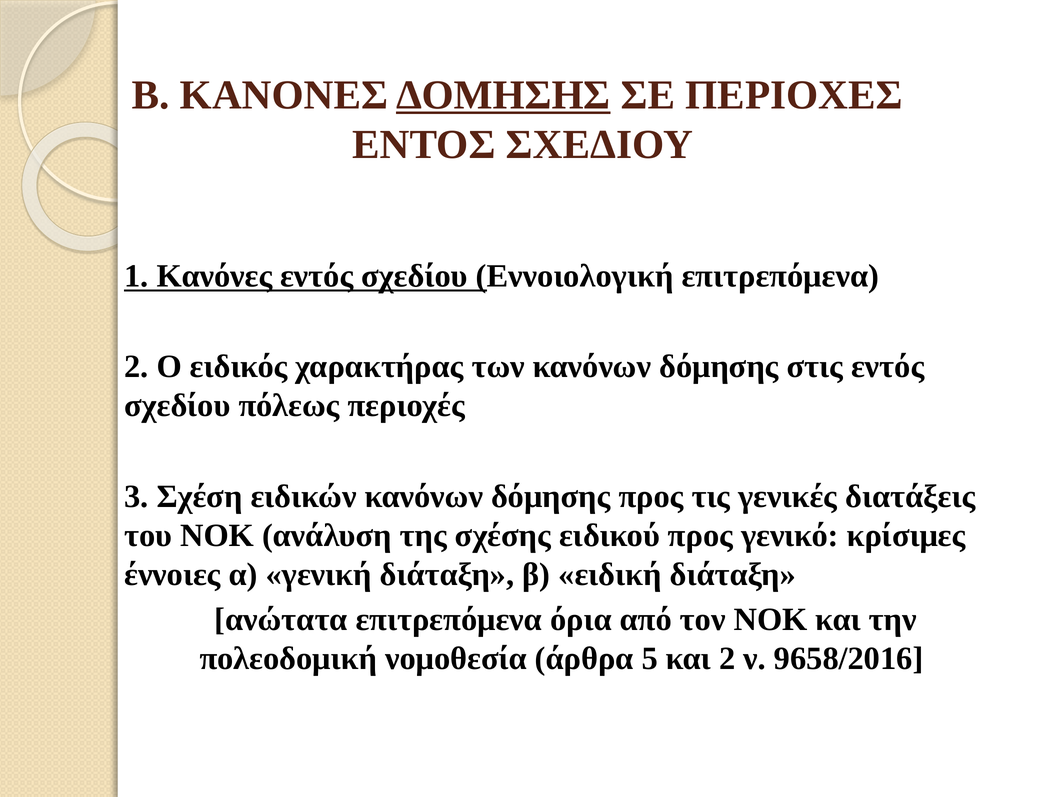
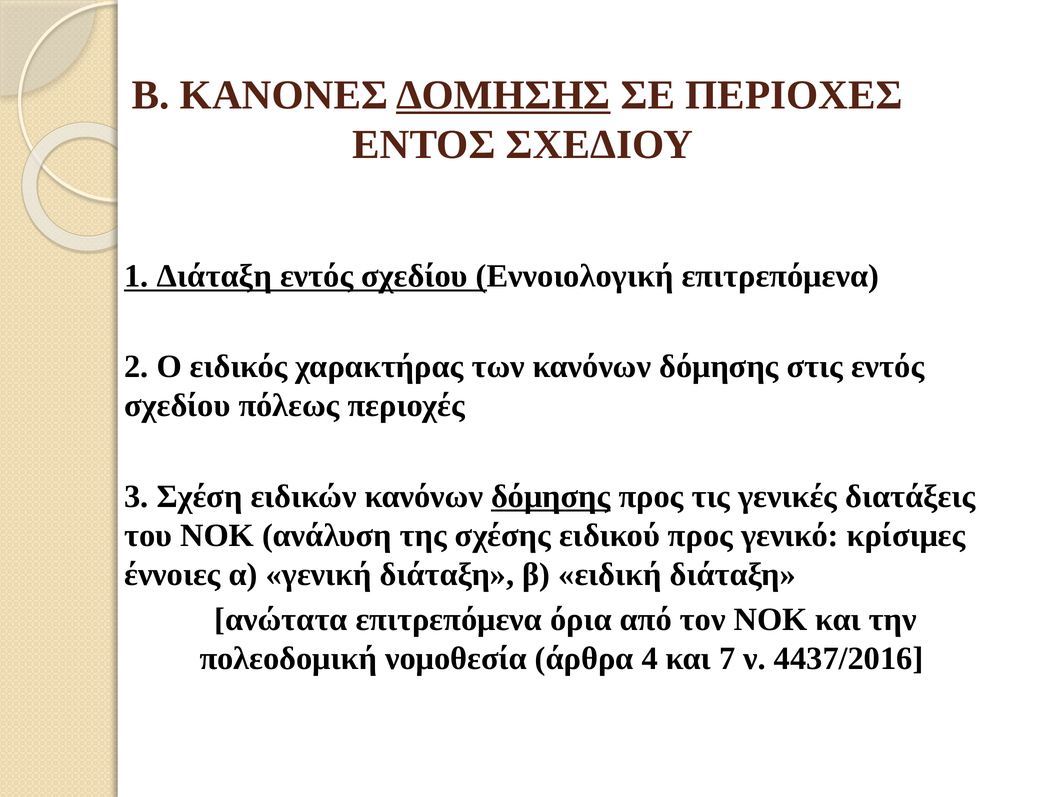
1 Κανόνες: Κανόνες -> Διάταξη
δόμησης at (551, 497) underline: none -> present
5: 5 -> 4
και 2: 2 -> 7
9658/2016: 9658/2016 -> 4437/2016
